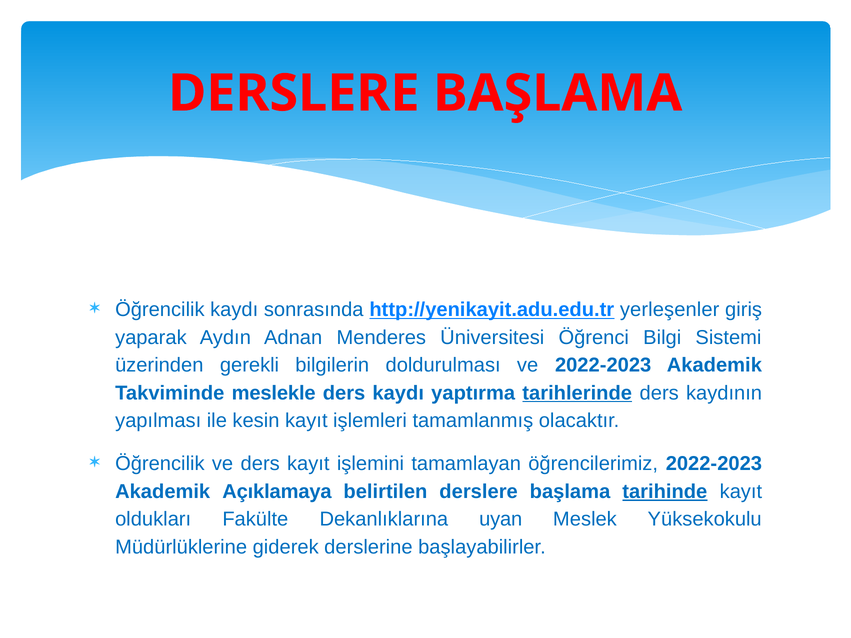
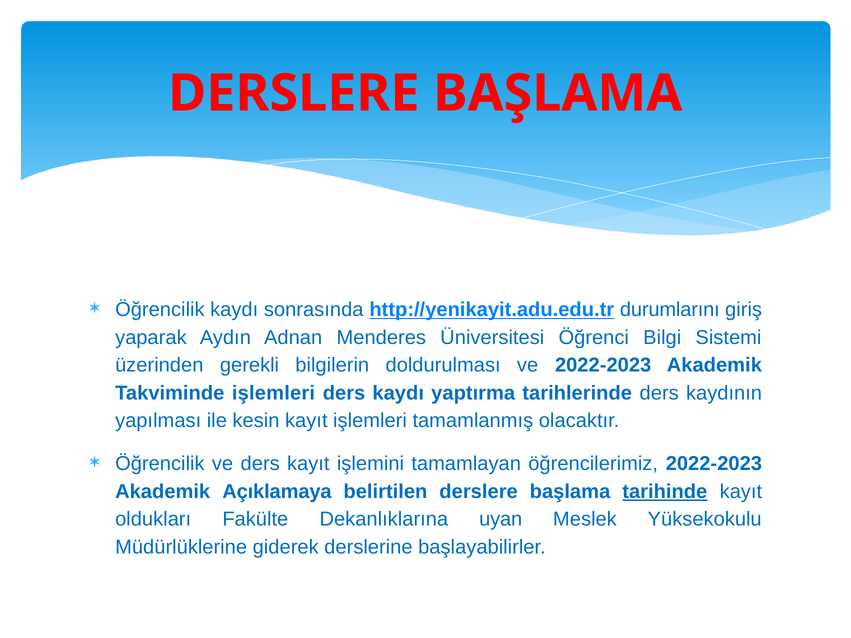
yerleşenler: yerleşenler -> durumlarını
Takviminde meslekle: meslekle -> işlemleri
tarihlerinde underline: present -> none
